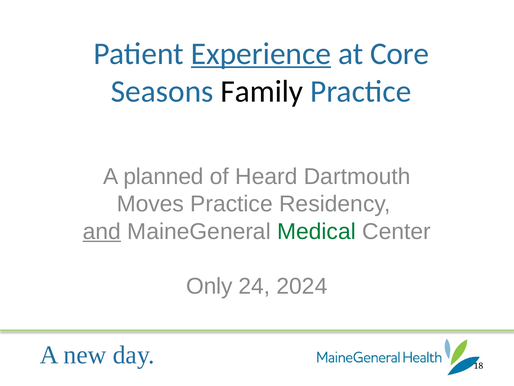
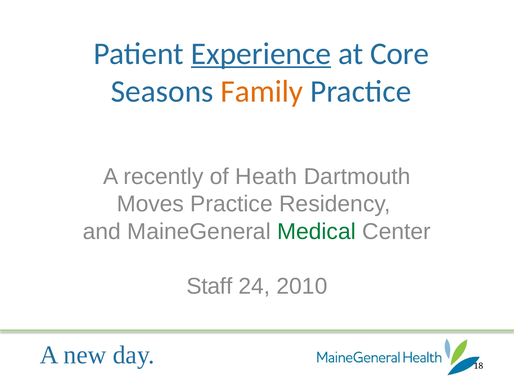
Family colour: black -> orange
planned: planned -> recently
Heard: Heard -> Heath
and underline: present -> none
Only: Only -> Staff
2024: 2024 -> 2010
